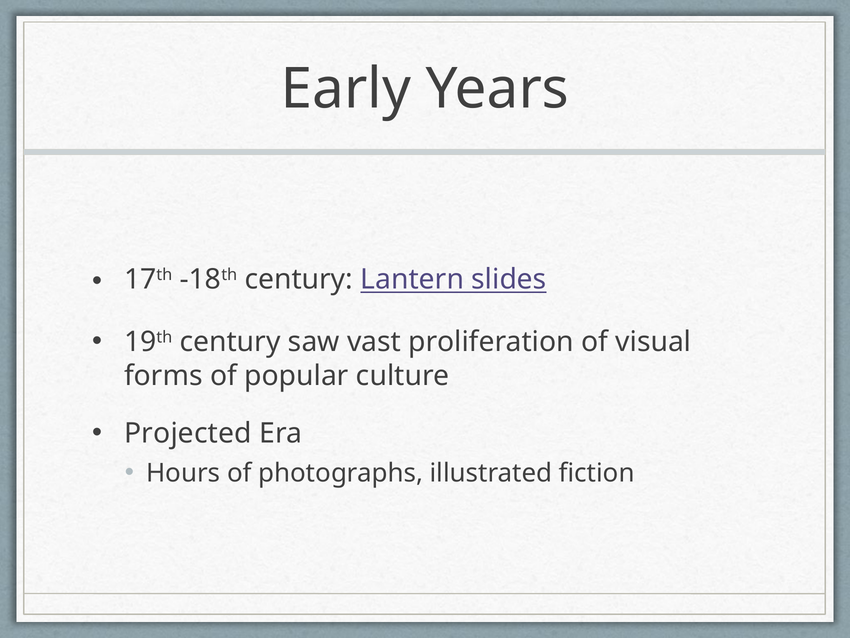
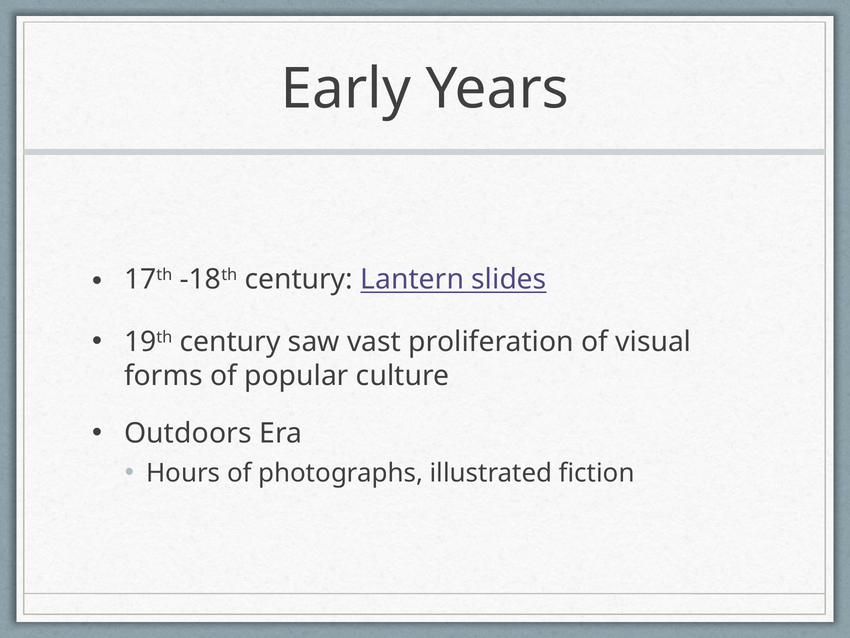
Projected: Projected -> Outdoors
